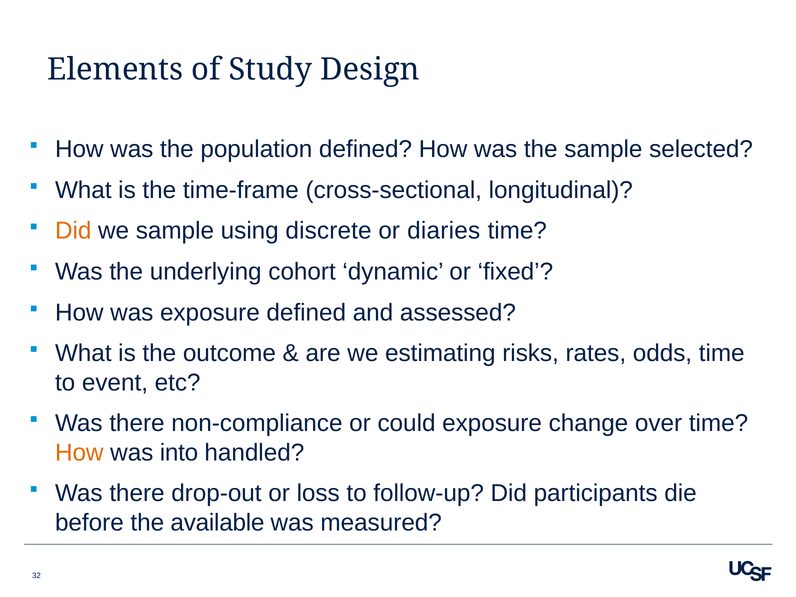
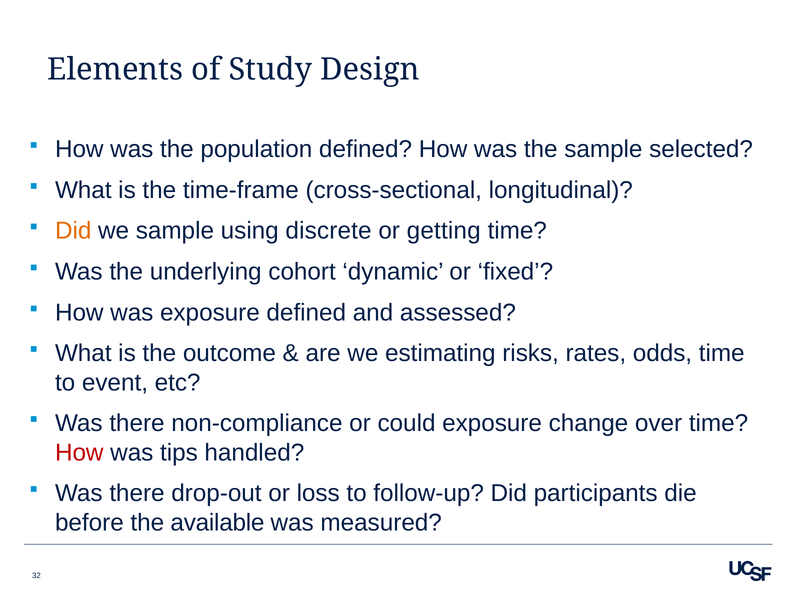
diaries: diaries -> getting
How at (79, 453) colour: orange -> red
into: into -> tips
